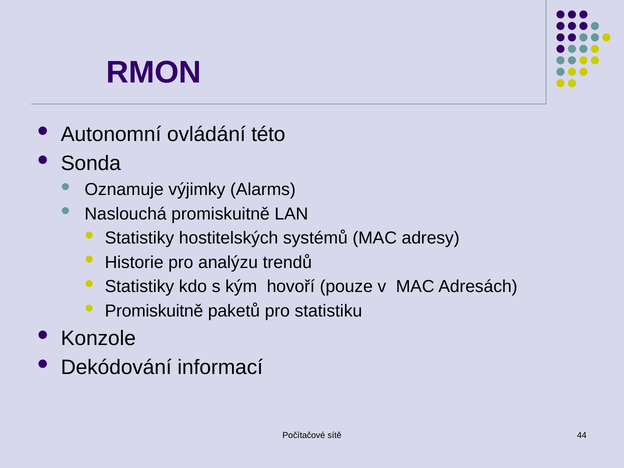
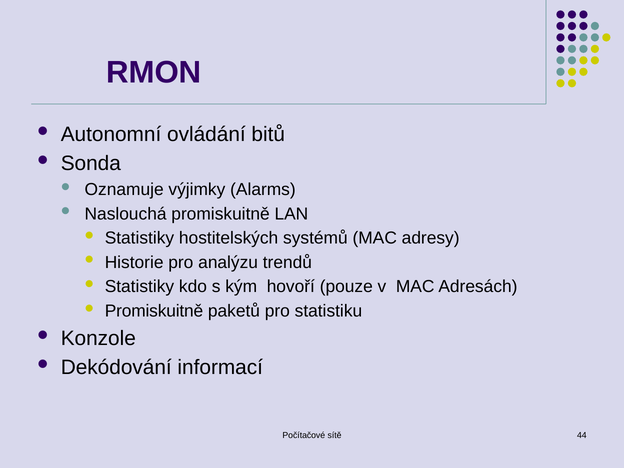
této: této -> bitů
